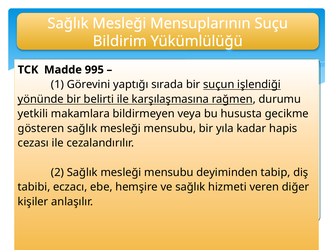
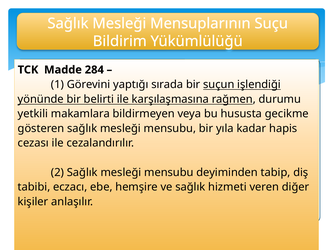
995: 995 -> 284
